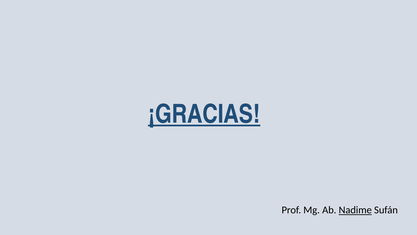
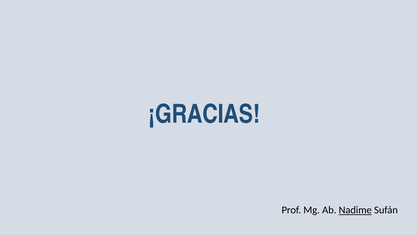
¡GRACIAS underline: present -> none
